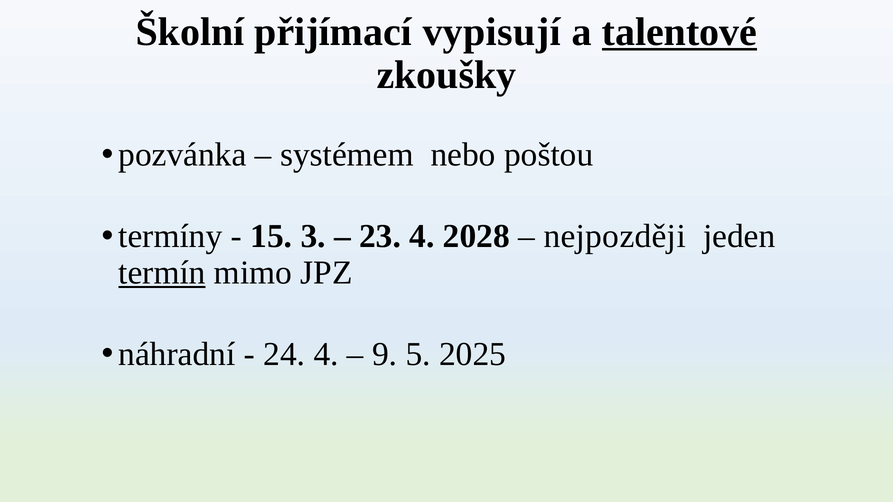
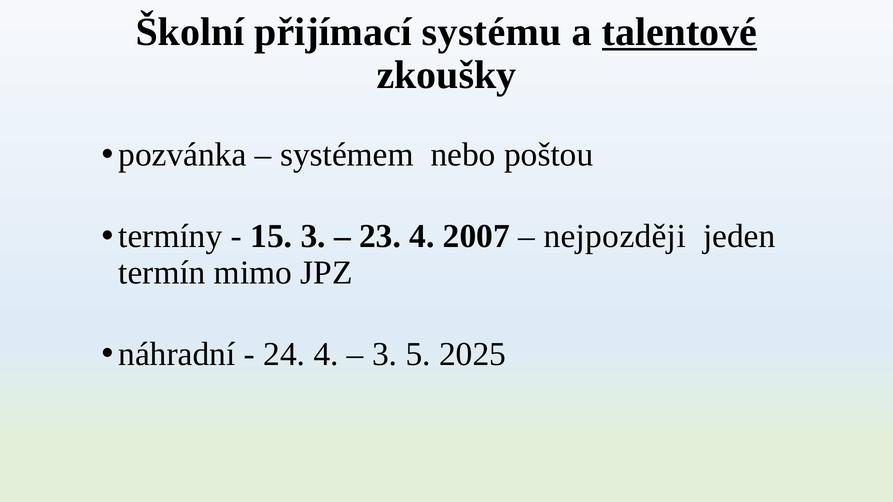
vypisují: vypisují -> systému
2028: 2028 -> 2007
termín underline: present -> none
9 at (385, 354): 9 -> 3
